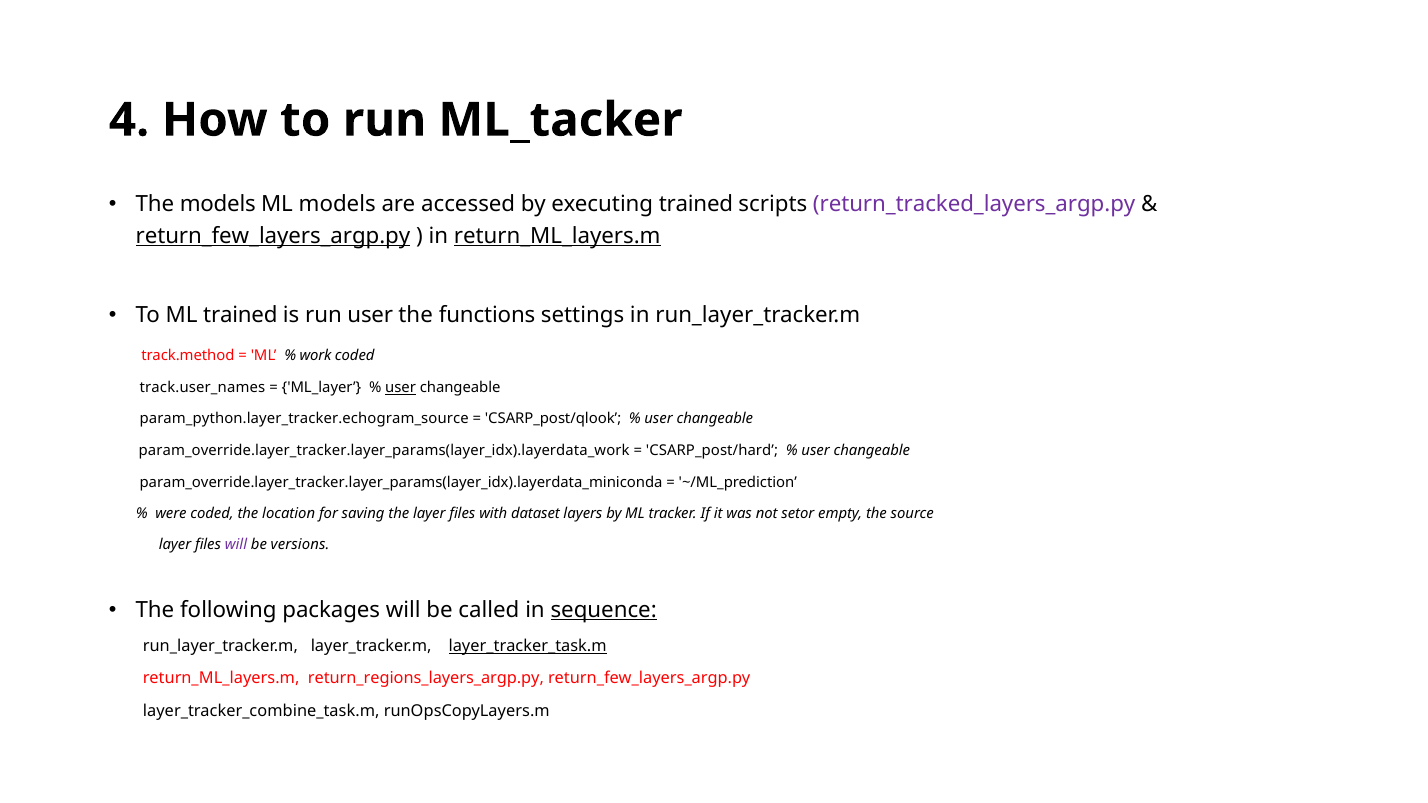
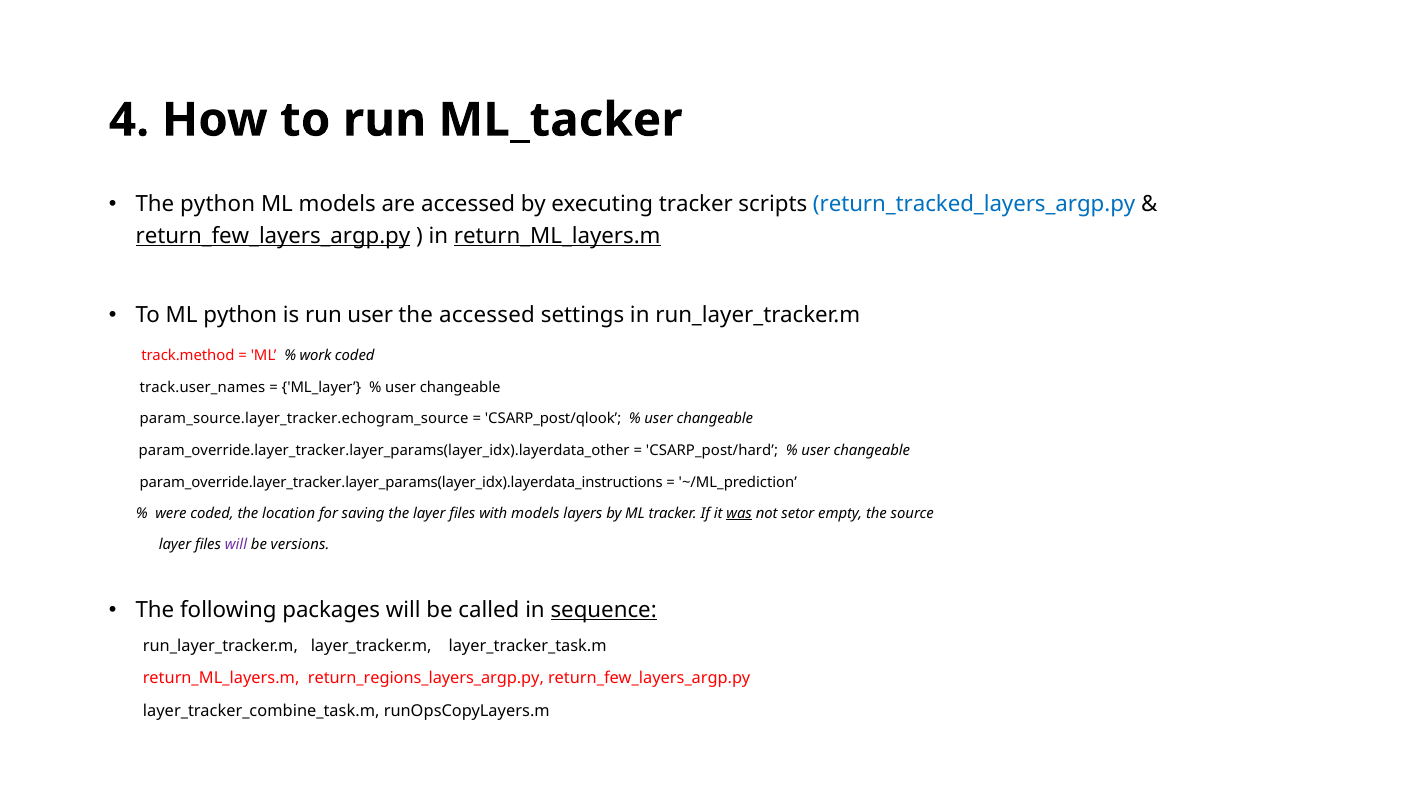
The models: models -> python
executing trained: trained -> tracker
return_tracked_layers_argp.py colour: purple -> blue
ML trained: trained -> python
the functions: functions -> accessed
user at (401, 388) underline: present -> none
param_python.layer_tracker.echogram_source: param_python.layer_tracker.echogram_source -> param_source.layer_tracker.echogram_source
param_override.layer_tracker.layer_params(layer_idx).layerdata_work: param_override.layer_tracker.layer_params(layer_idx).layerdata_work -> param_override.layer_tracker.layer_params(layer_idx).layerdata_other
param_override.layer_tracker.layer_params(layer_idx).layerdata_miniconda: param_override.layer_tracker.layer_params(layer_idx).layerdata_miniconda -> param_override.layer_tracker.layer_params(layer_idx).layerdata_instructions
with dataset: dataset -> models
was underline: none -> present
layer_tracker_task.m underline: present -> none
